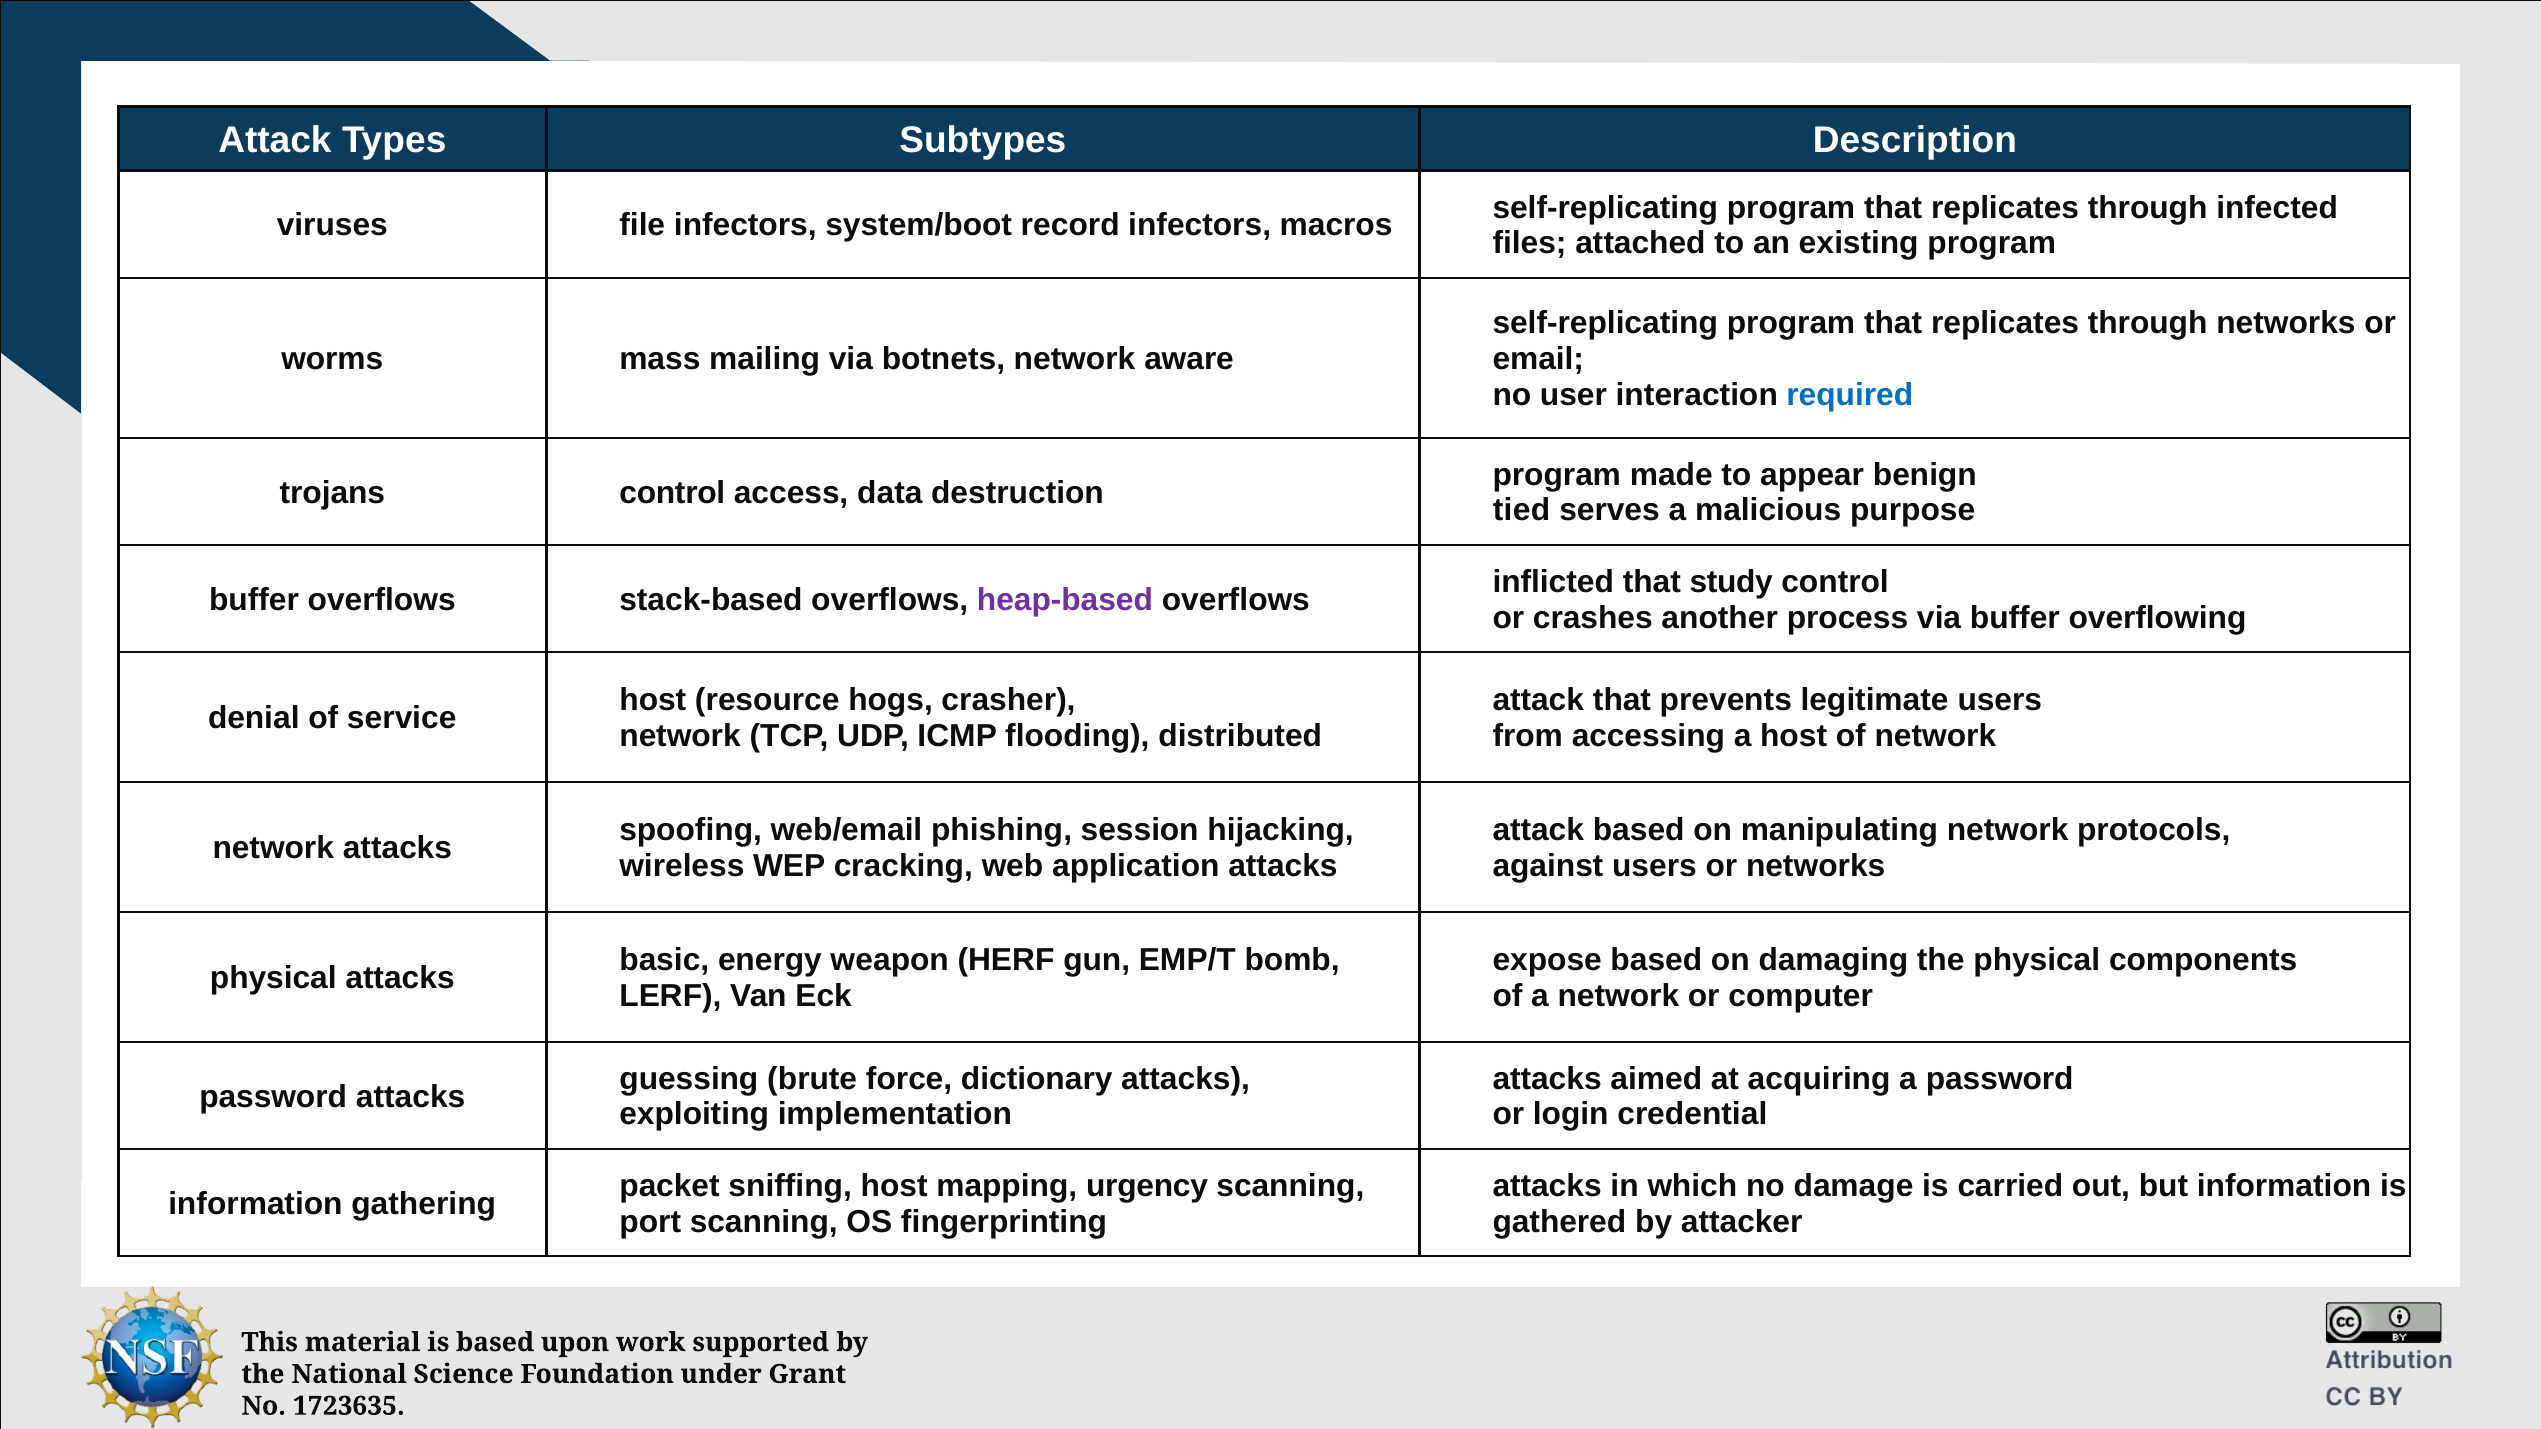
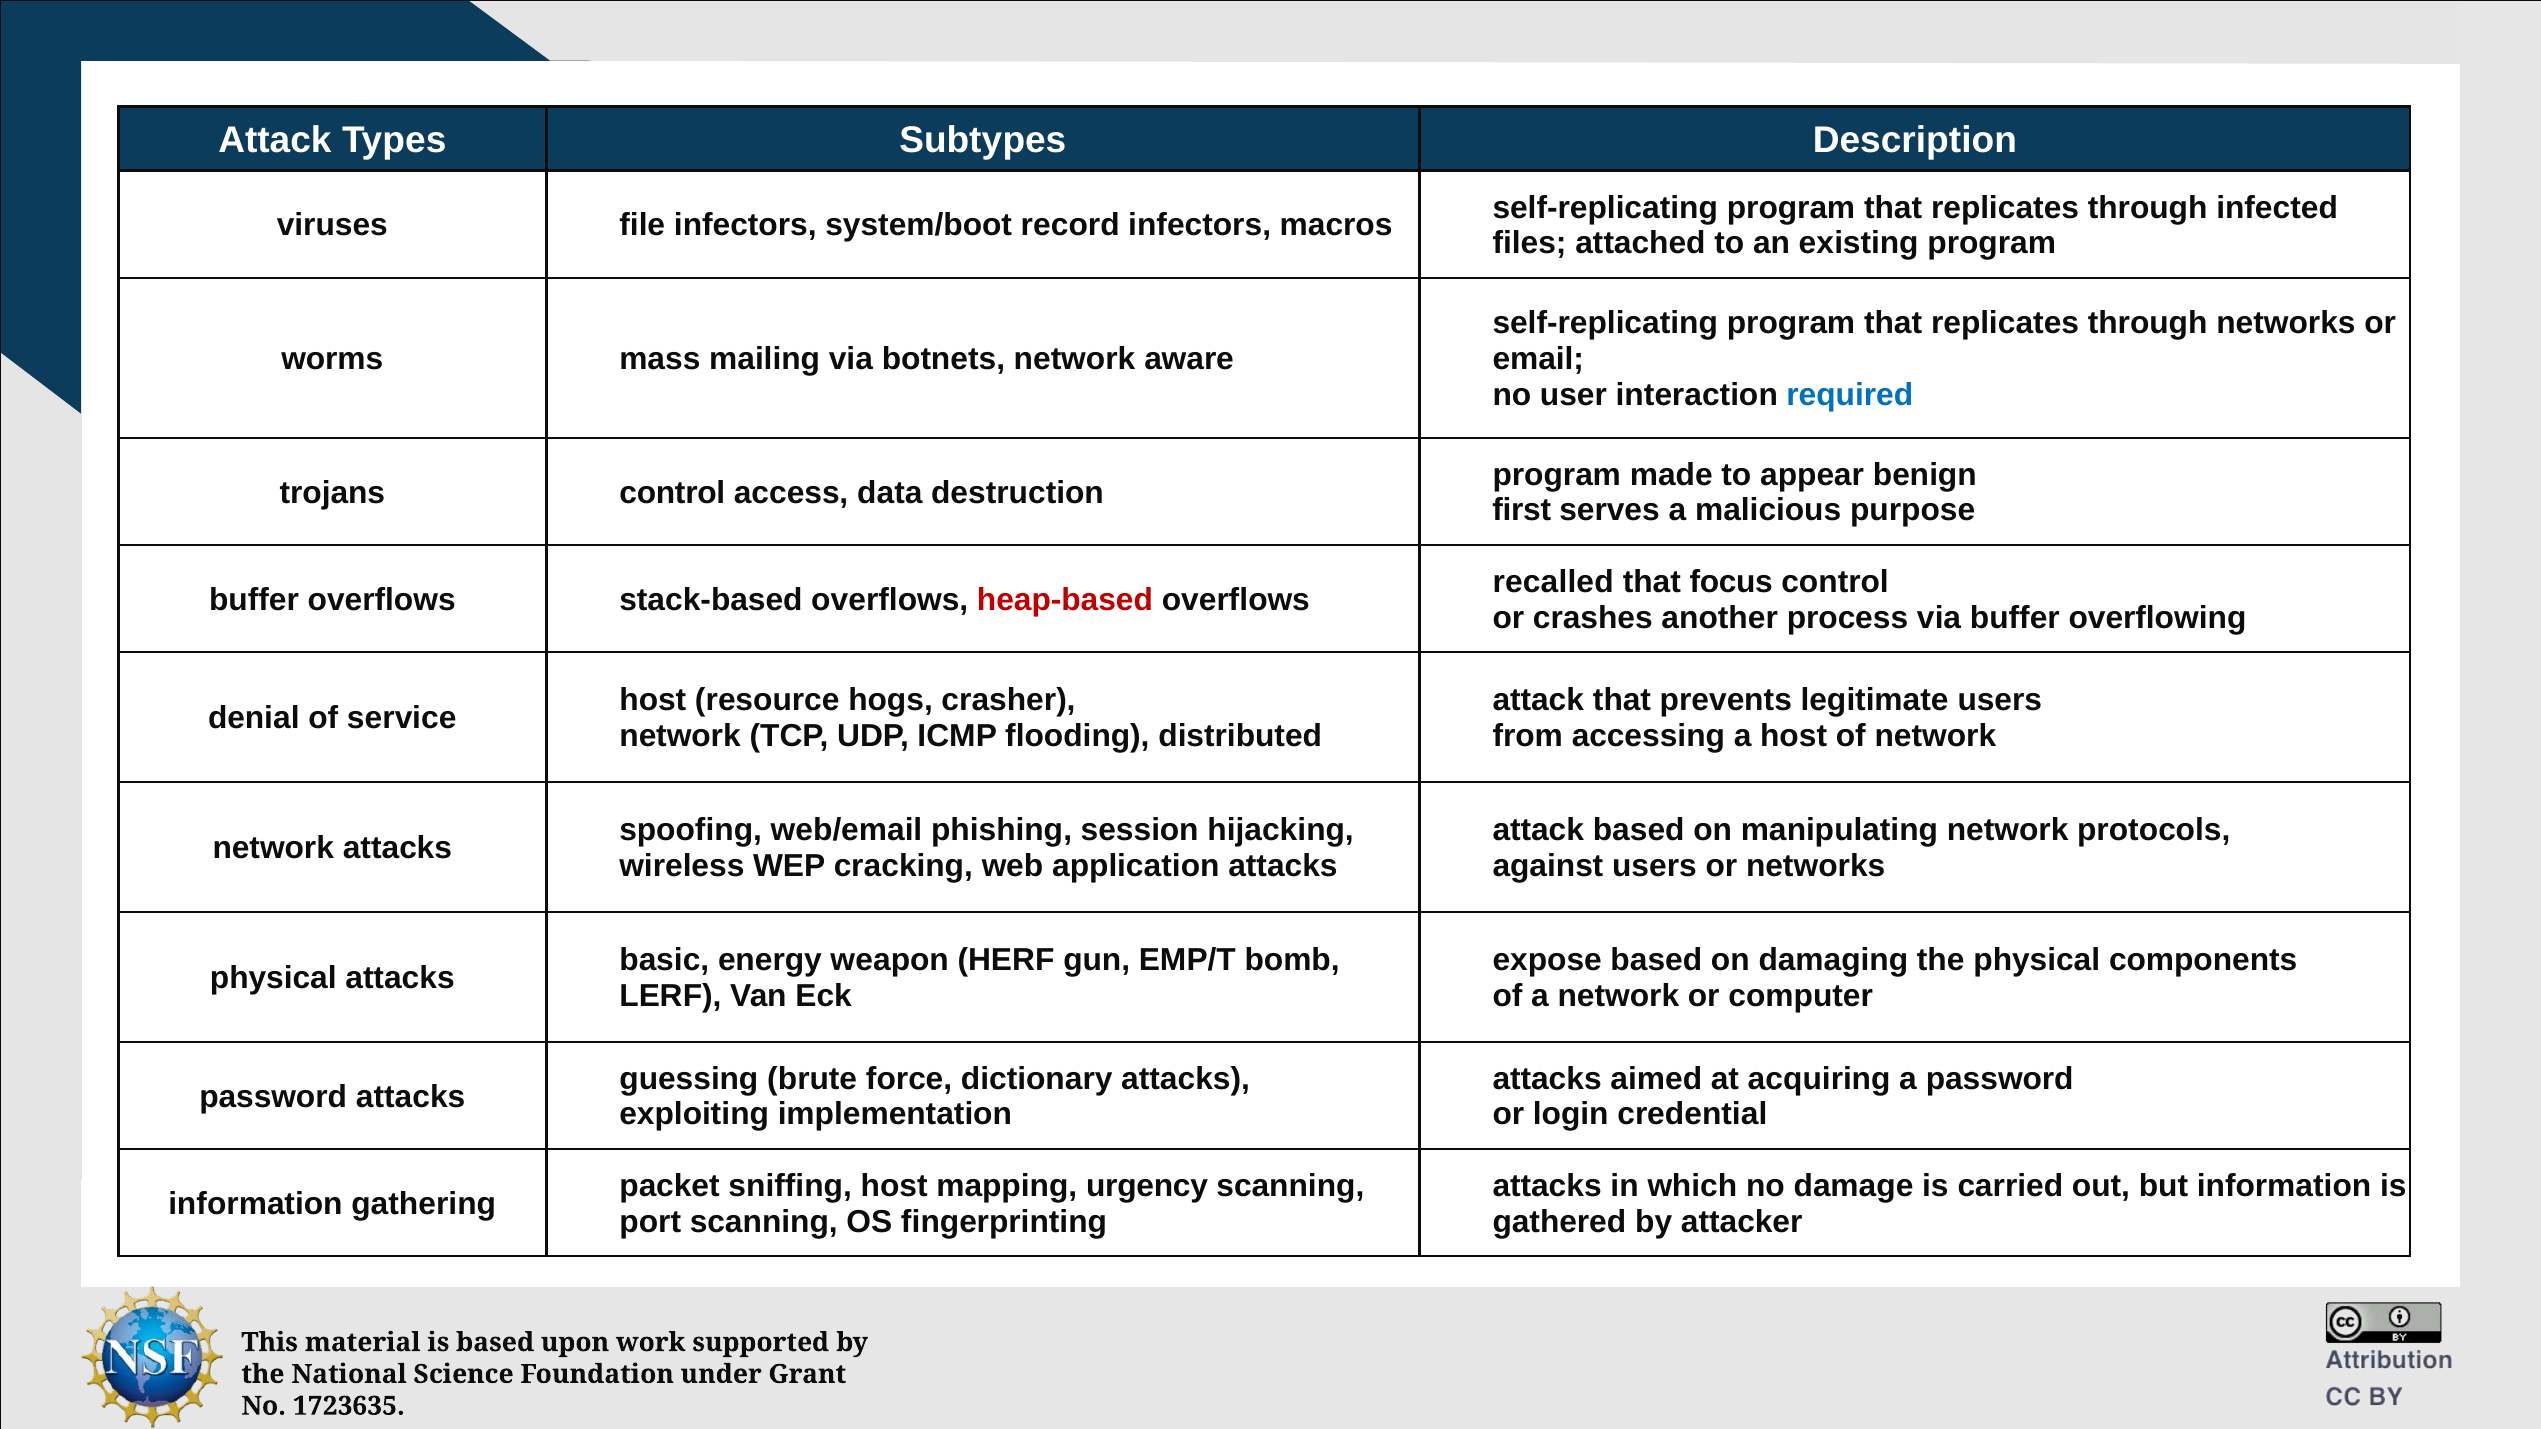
tied: tied -> first
inflicted: inflicted -> recalled
study: study -> focus
heap-based colour: purple -> red
